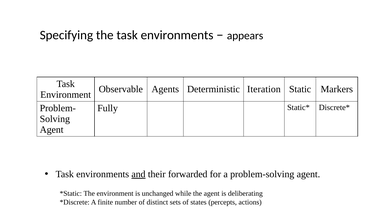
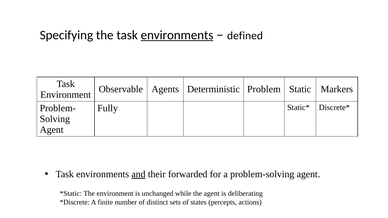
environments at (177, 35) underline: none -> present
appears: appears -> defined
Iteration: Iteration -> Problem
